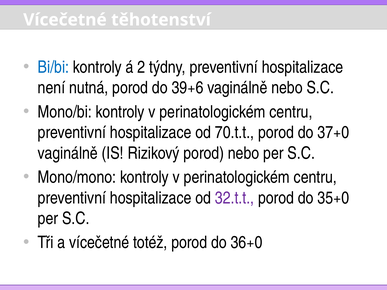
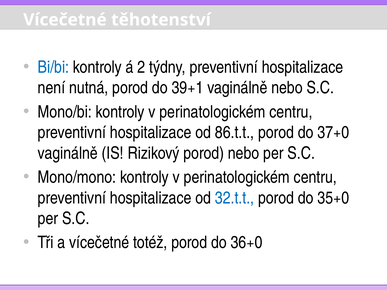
39+6: 39+6 -> 39+1
70.t.t: 70.t.t -> 86.t.t
32.t.t colour: purple -> blue
